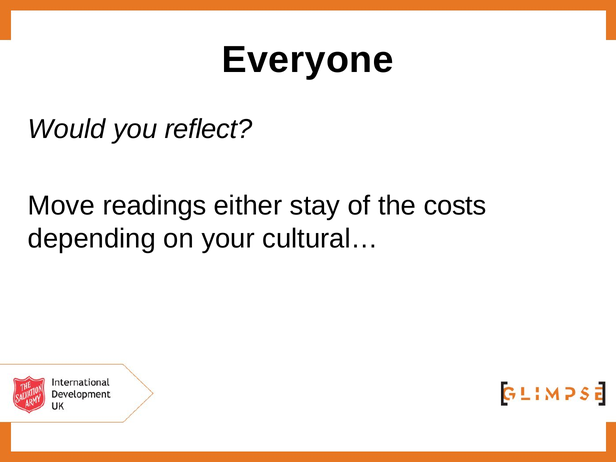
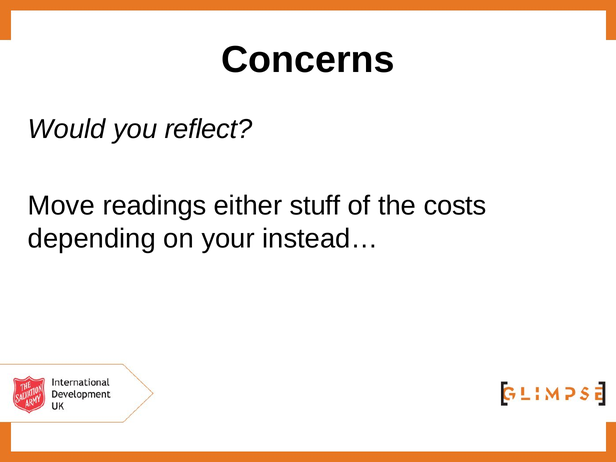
Everyone: Everyone -> Concerns
stay: stay -> stuff
cultural…: cultural… -> instead…
